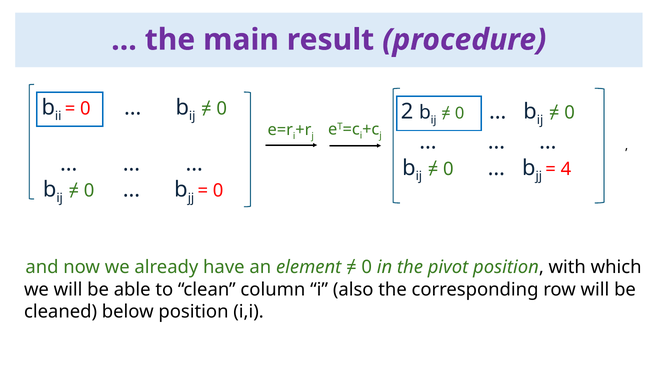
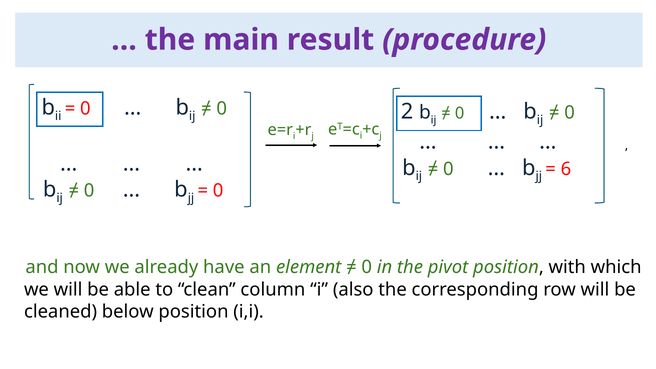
4: 4 -> 6
